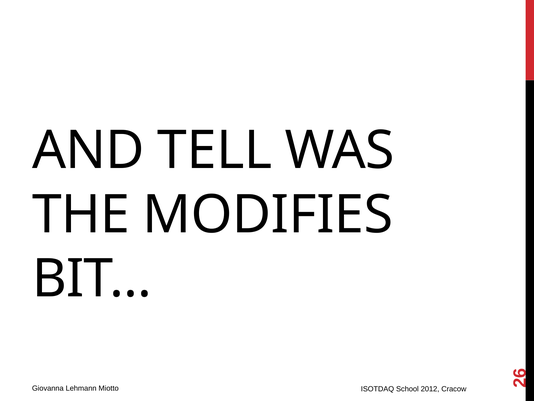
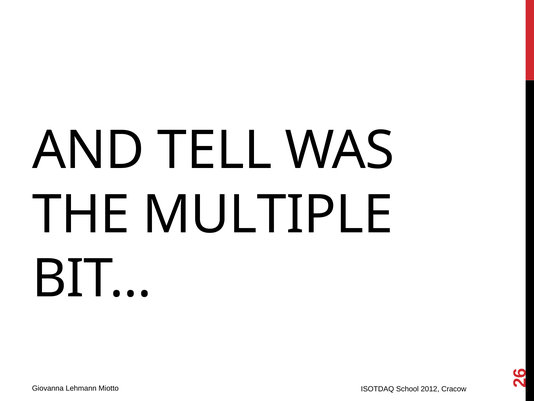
MODIFIES: MODIFIES -> MULTIPLE
